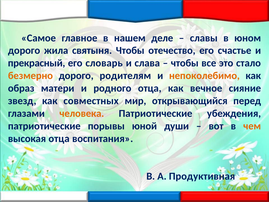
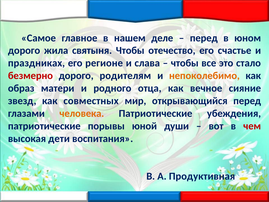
славы at (204, 38): славы -> перед
прекрасный: прекрасный -> праздниках
словарь: словарь -> регионе
безмерно colour: orange -> red
чем colour: orange -> red
высокая отца: отца -> дети
